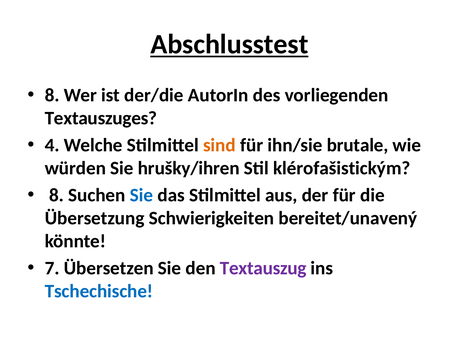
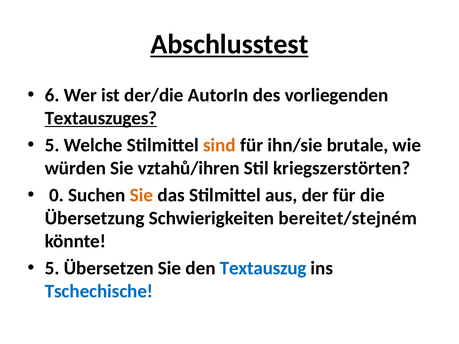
8 at (52, 95): 8 -> 6
Textauszuges underline: none -> present
4 at (52, 145): 4 -> 5
hrušky/ihren: hrušky/ihren -> vztahů/ihren
klérofašistickým: klérofašistickým -> kriegszerstörten
8 at (56, 195): 8 -> 0
Sie at (141, 195) colour: blue -> orange
bereitet/unavený: bereitet/unavený -> bereitet/stejném
7 at (52, 268): 7 -> 5
Textauszug colour: purple -> blue
